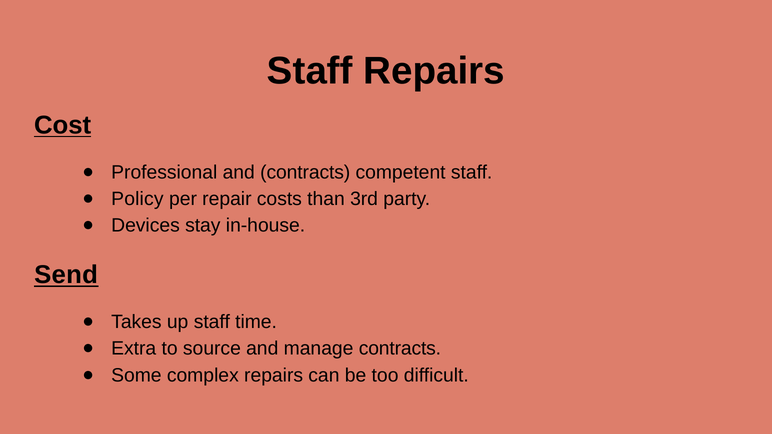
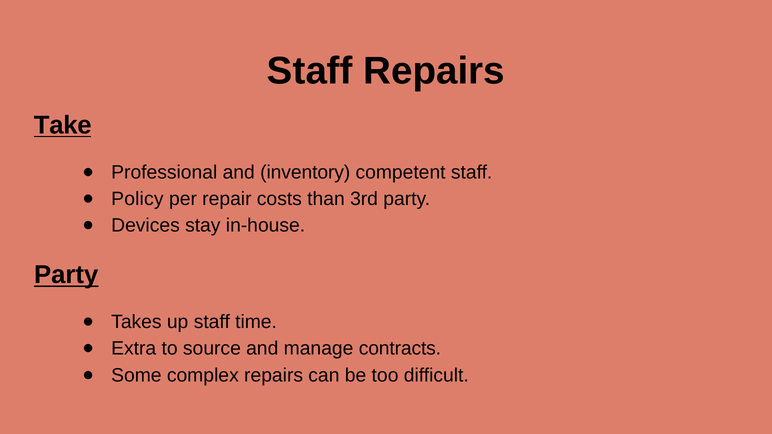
Cost: Cost -> Take
and contracts: contracts -> inventory
Send at (66, 275): Send -> Party
